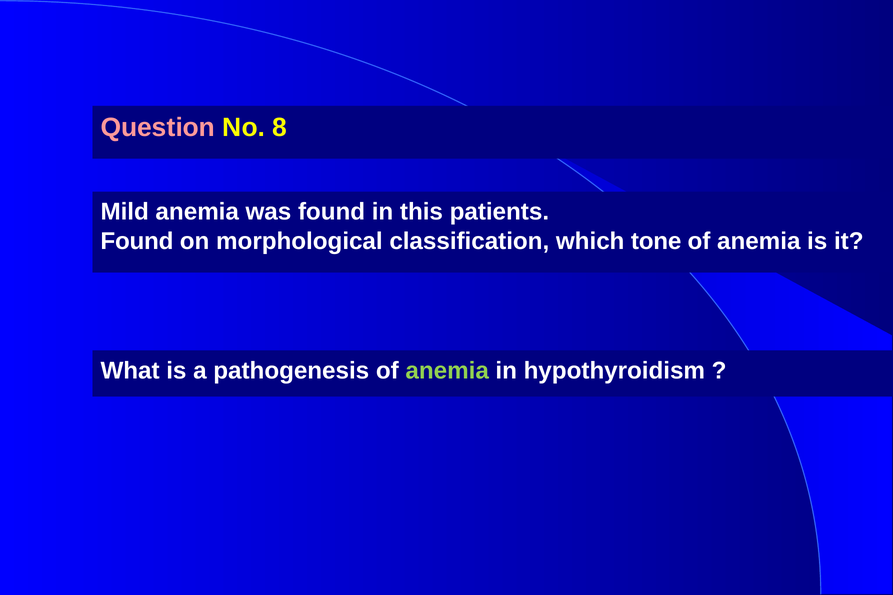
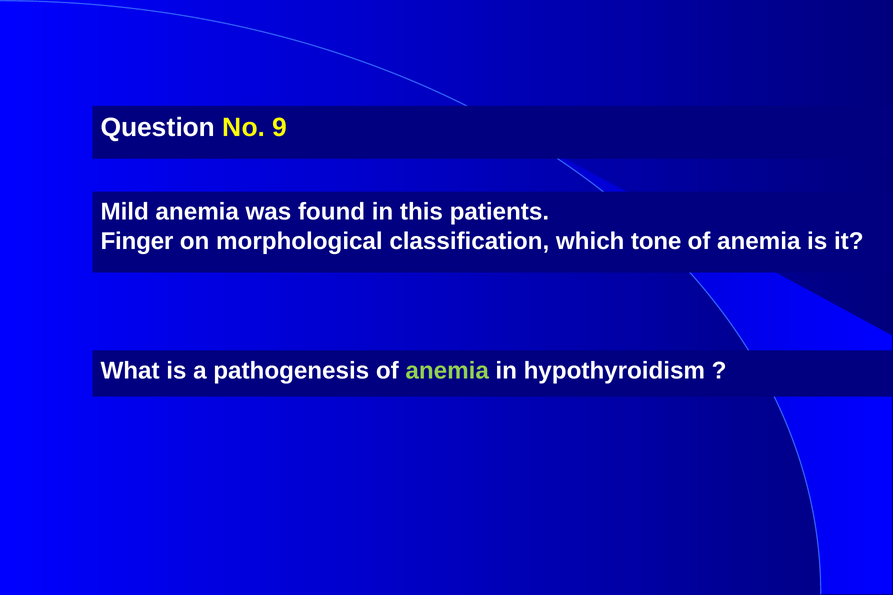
Question colour: pink -> white
8: 8 -> 9
Found at (137, 241): Found -> Finger
